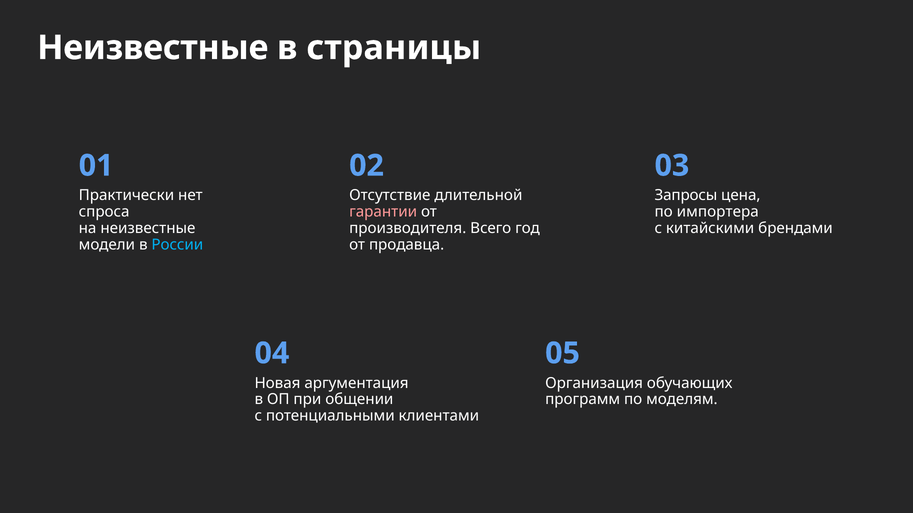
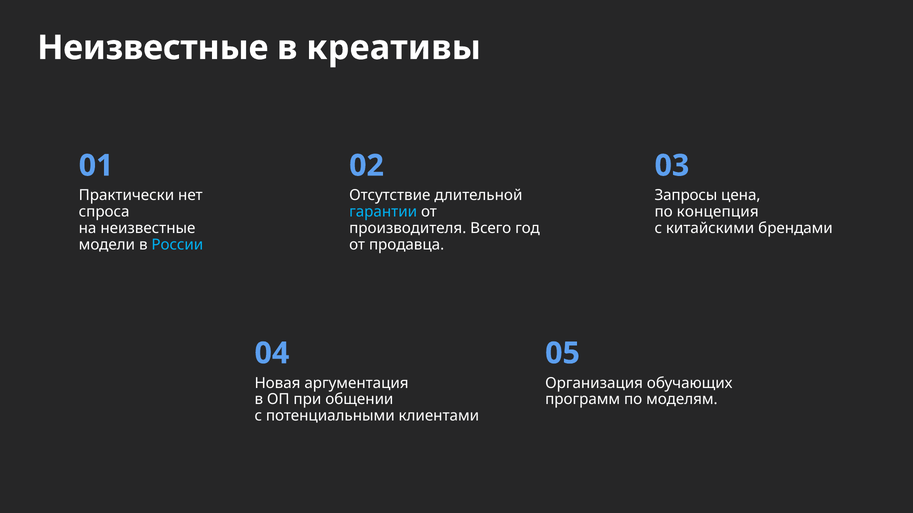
страницы: страницы -> креативы
гарантии colour: pink -> light blue
импортера: импортера -> концепция
